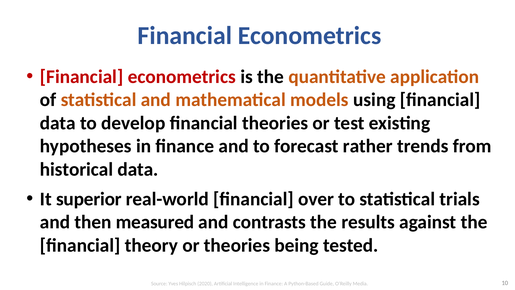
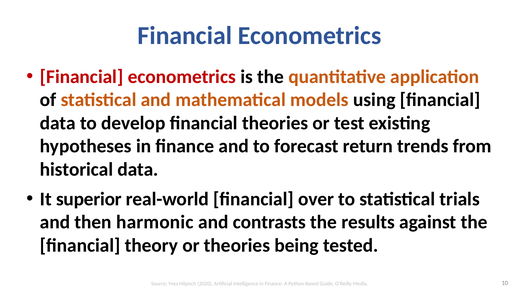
rather: rather -> return
measured: measured -> harmonic
